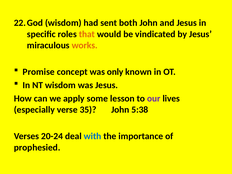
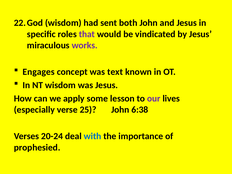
that colour: orange -> purple
works colour: orange -> purple
Promise: Promise -> Engages
only: only -> text
35: 35 -> 25
5:38: 5:38 -> 6:38
